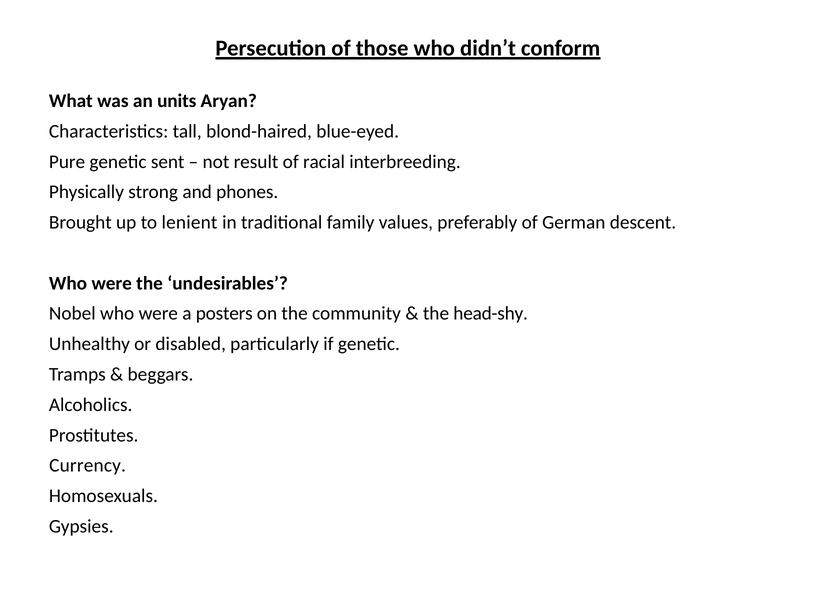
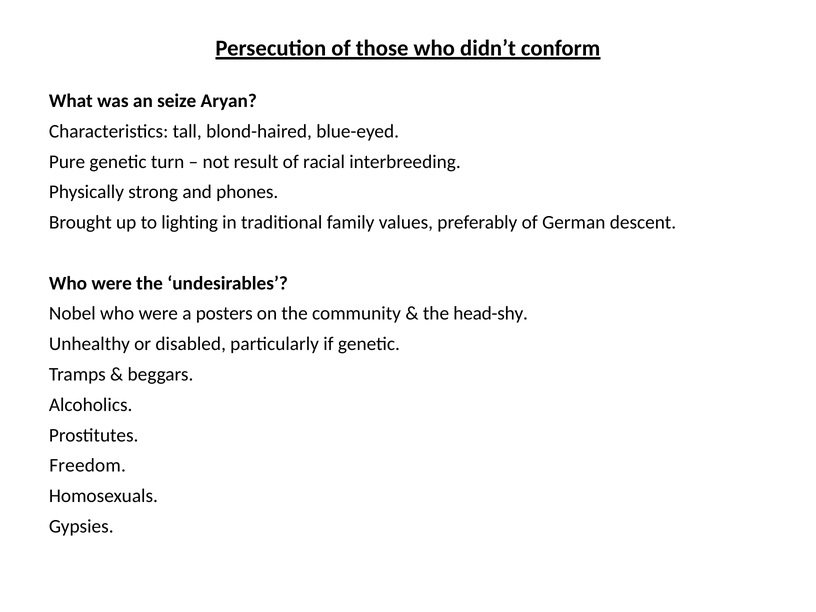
units: units -> seize
sent: sent -> turn
lenient: lenient -> lighting
Currency: Currency -> Freedom
